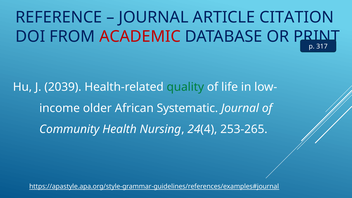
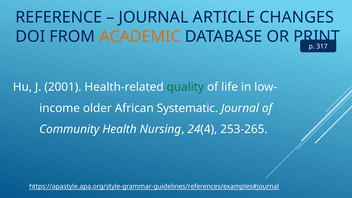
CITATION: CITATION -> CHANGES
ACADEMIC colour: red -> orange
2039: 2039 -> 2001
